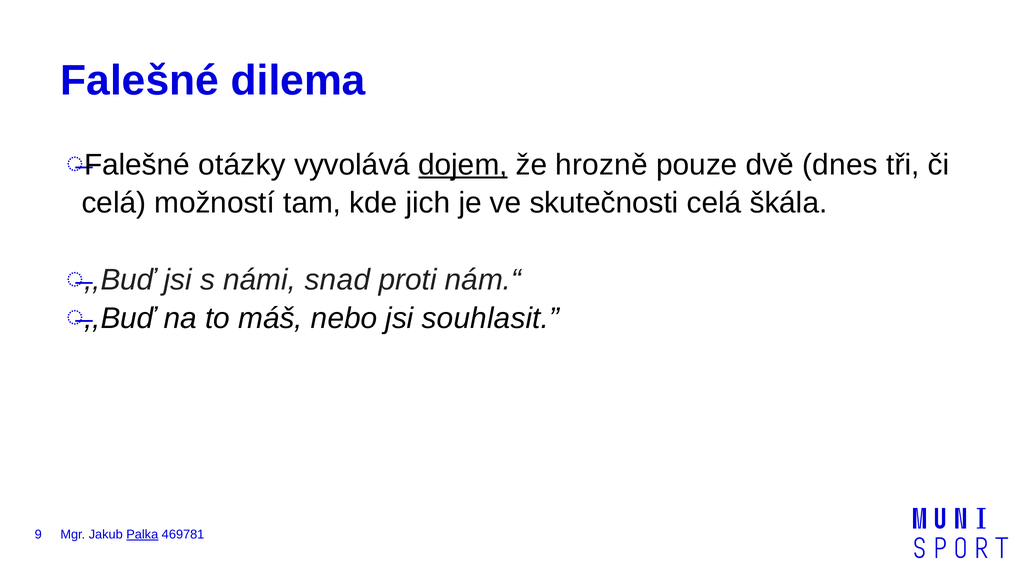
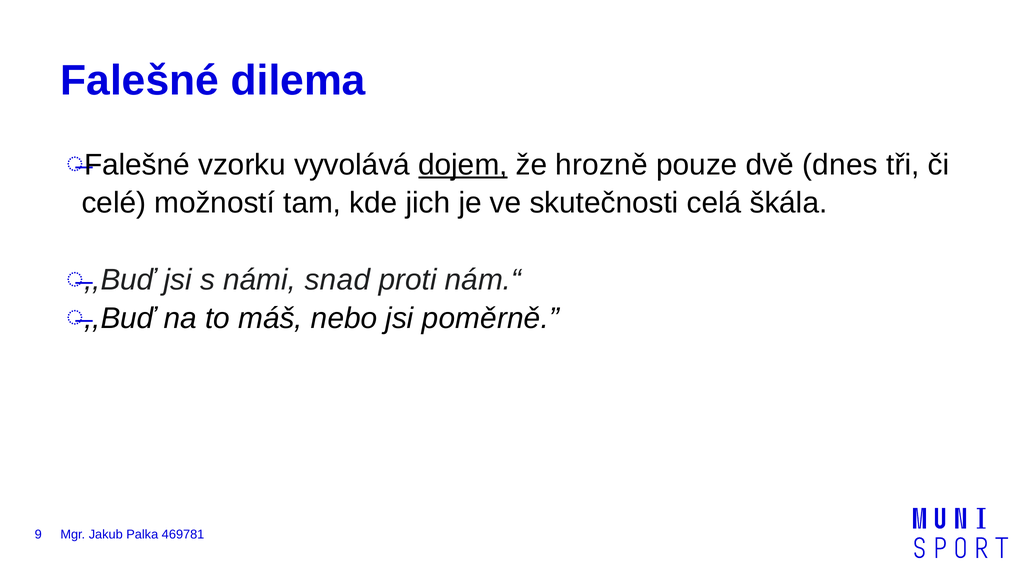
otázky: otázky -> vzorku
celá at (114, 203): celá -> celé
souhlasit: souhlasit -> poměrně
Palka underline: present -> none
